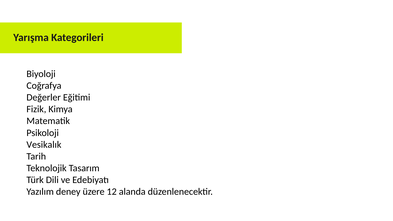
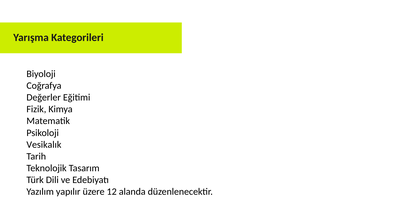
deney: deney -> yapılır
